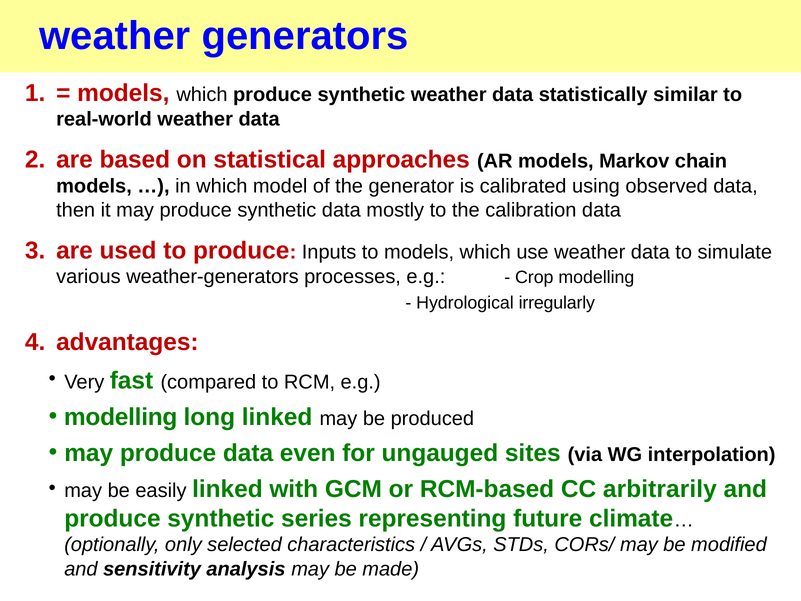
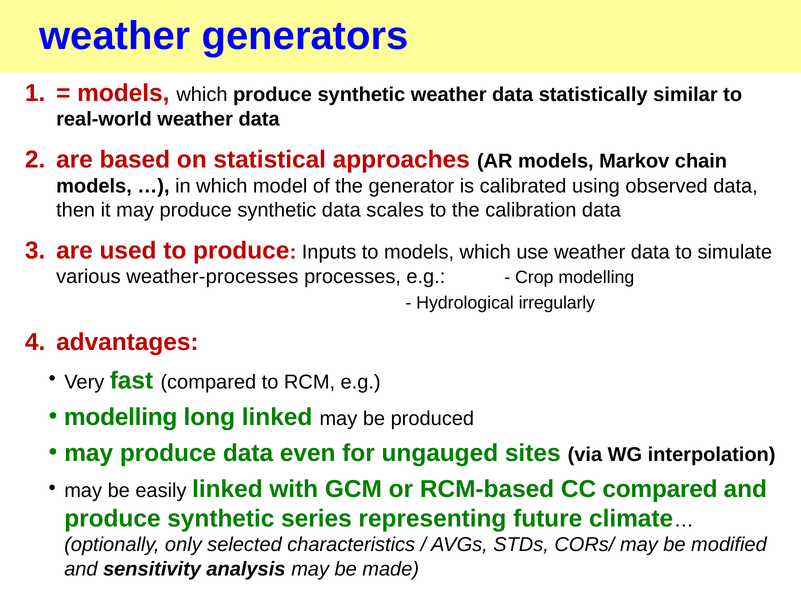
mostly: mostly -> scales
weather-generators: weather-generators -> weather-processes
CC arbitrarily: arbitrarily -> compared
